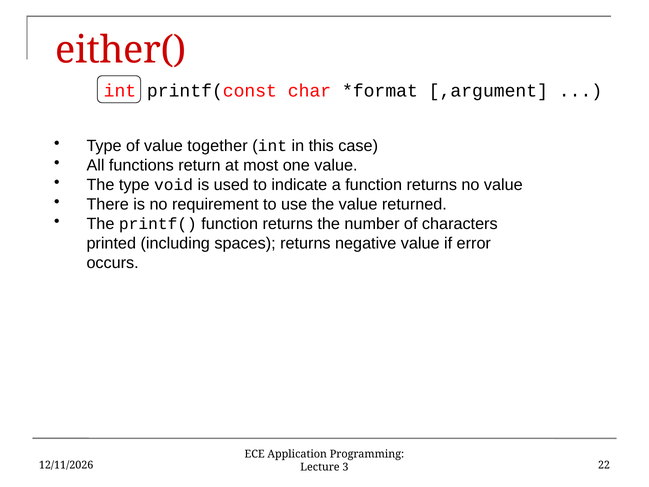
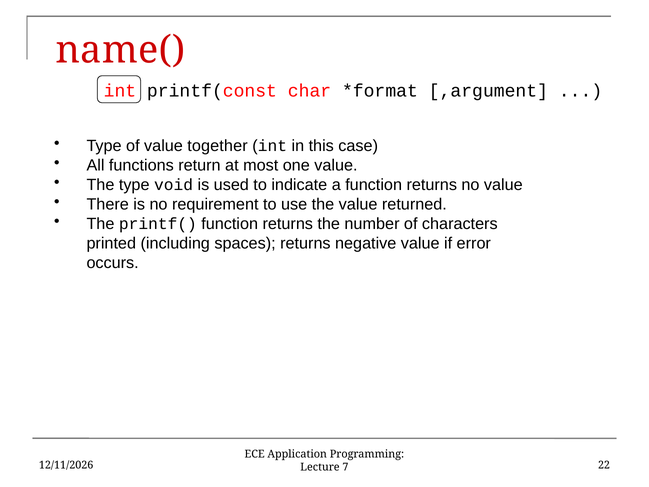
either(: either( -> name(
3: 3 -> 7
